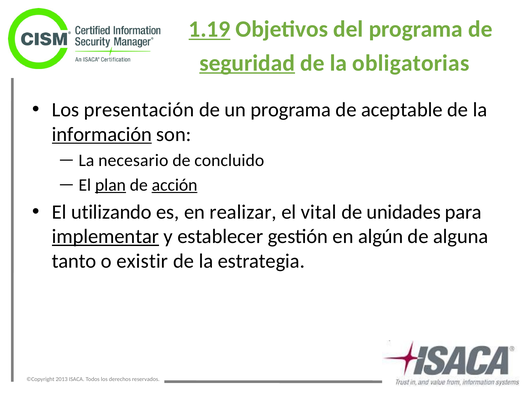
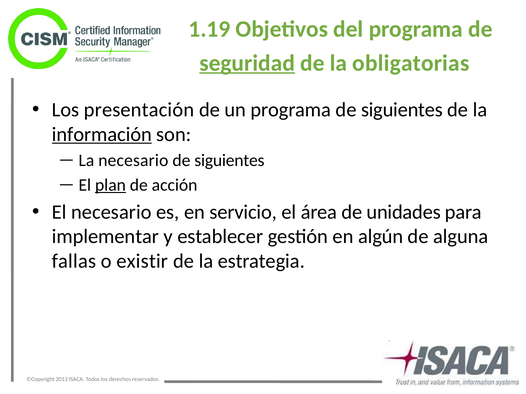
1.19 underline: present -> none
programa de aceptable: aceptable -> siguientes
concluido at (229, 161): concluido -> siguientes
acción underline: present -> none
El utilizando: utilizando -> necesario
realizar: realizar -> servicio
vital: vital -> área
implementar underline: present -> none
tanto: tanto -> fallas
